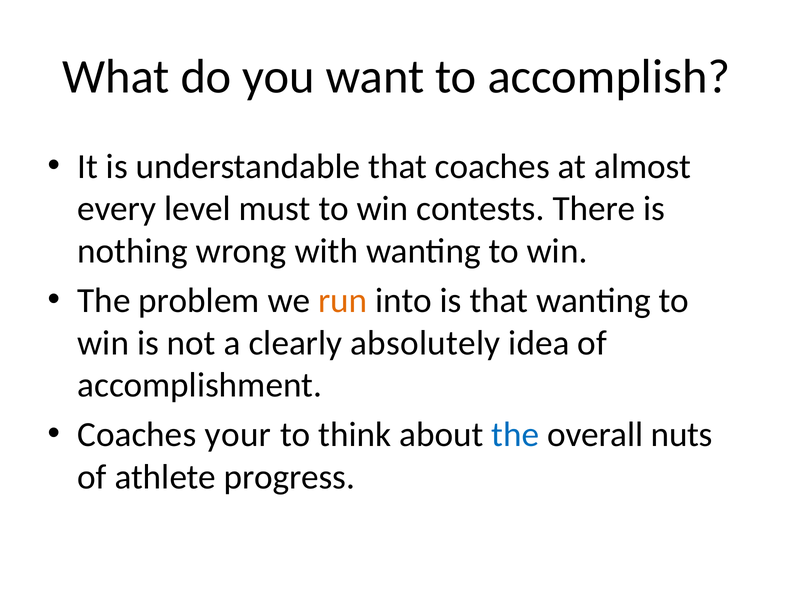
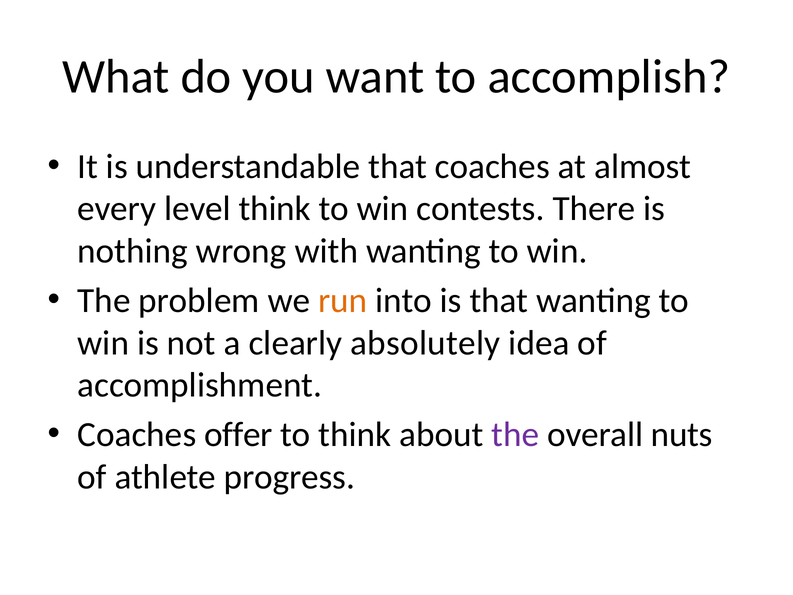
level must: must -> think
your: your -> offer
the at (515, 435) colour: blue -> purple
